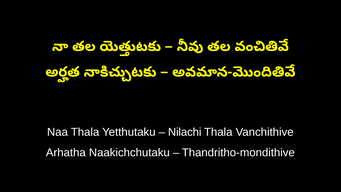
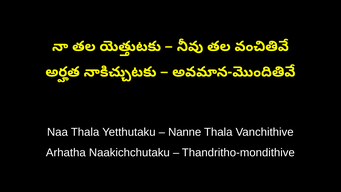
Nilachi: Nilachi -> Nanne
